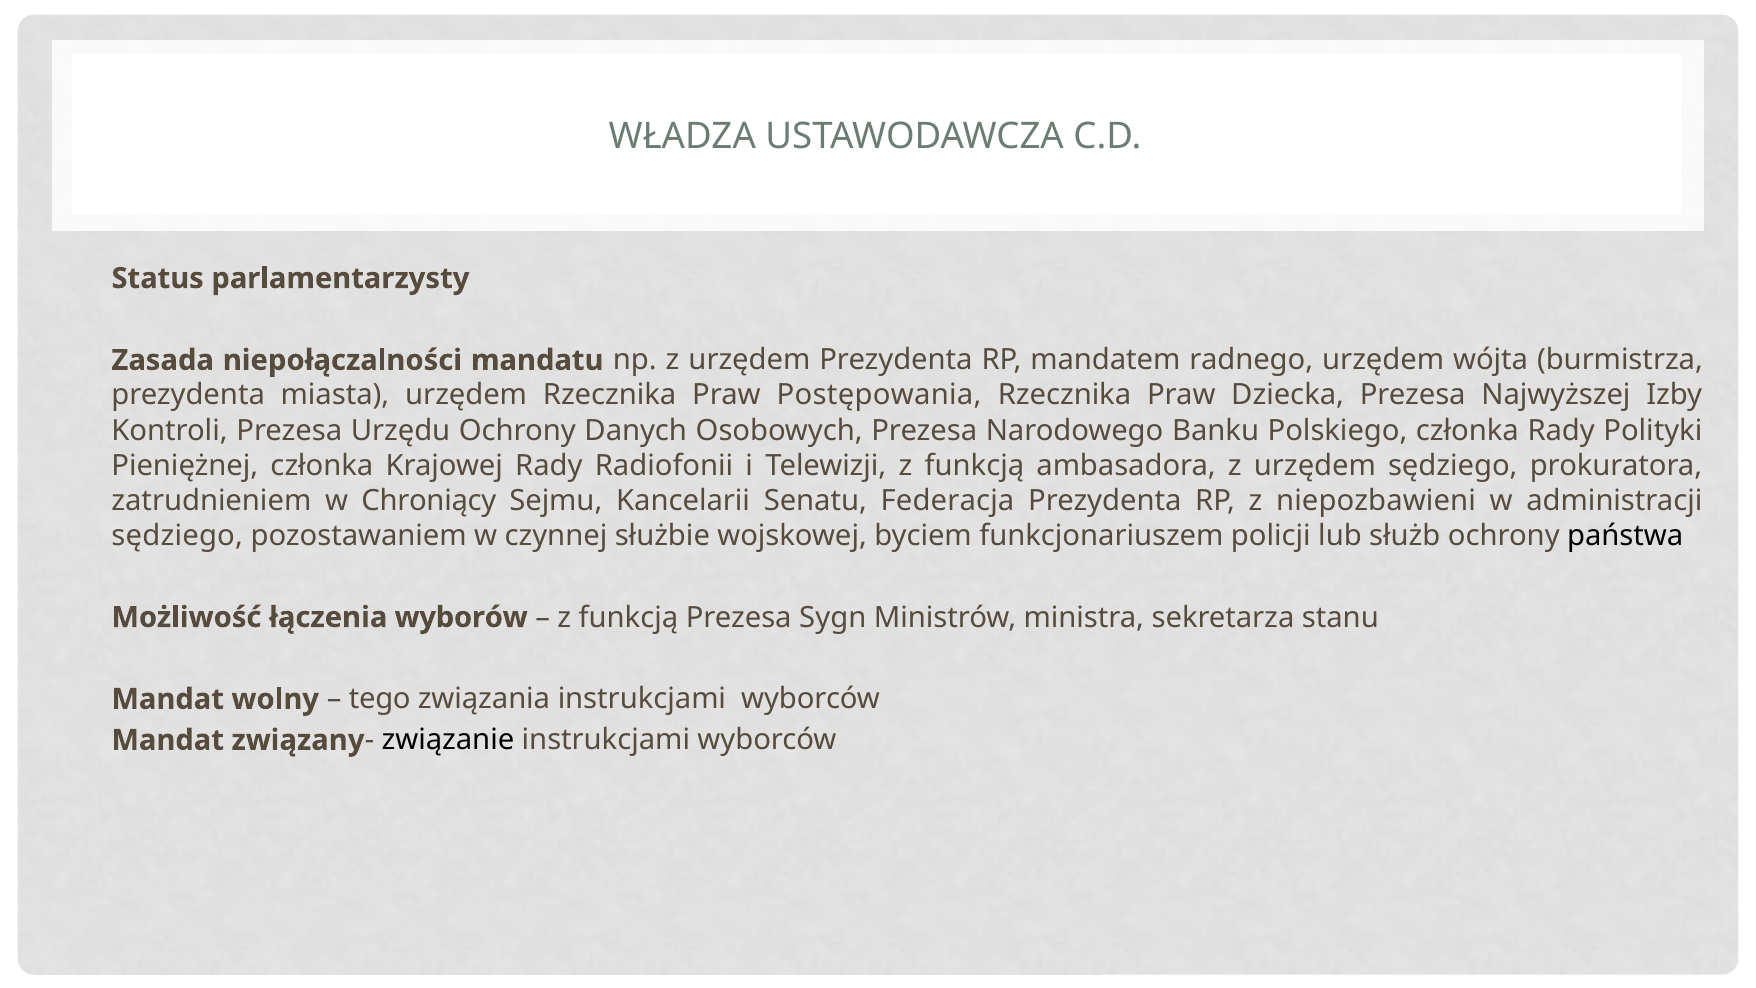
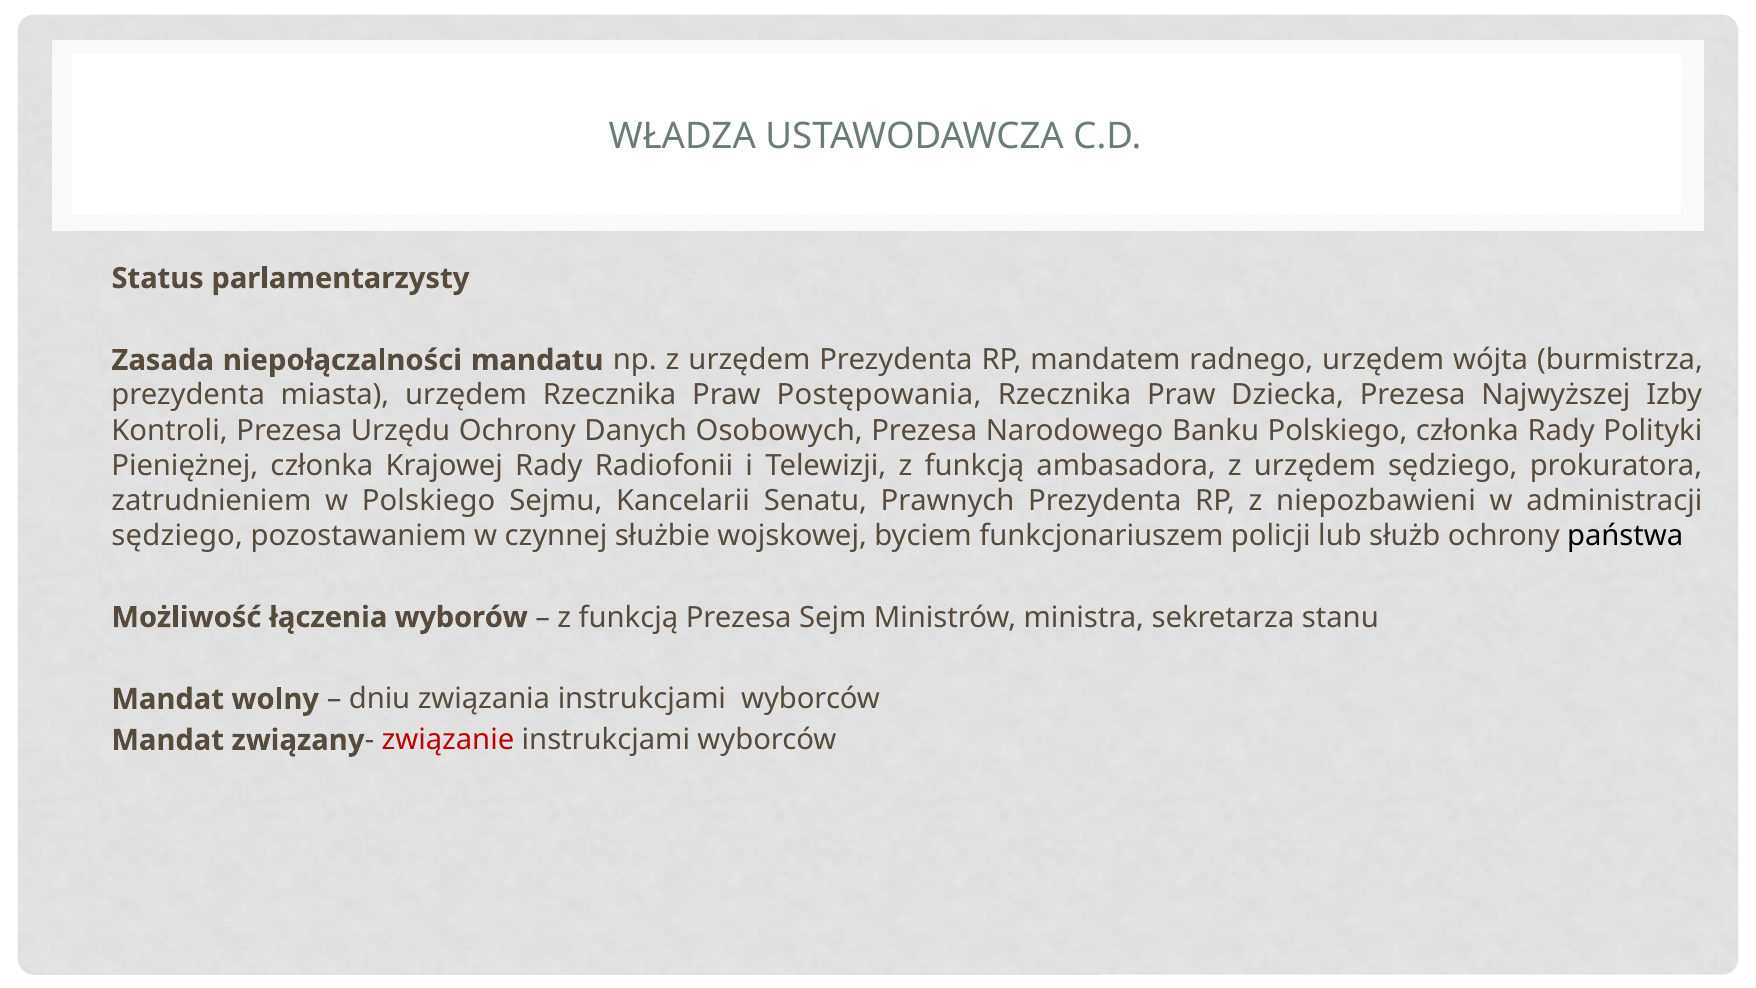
w Chroniący: Chroniący -> Polskiego
Federacja: Federacja -> Prawnych
Sygn: Sygn -> Sejm
tego: tego -> dniu
związanie colour: black -> red
